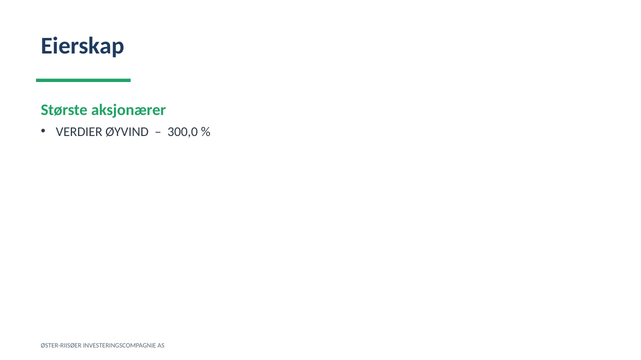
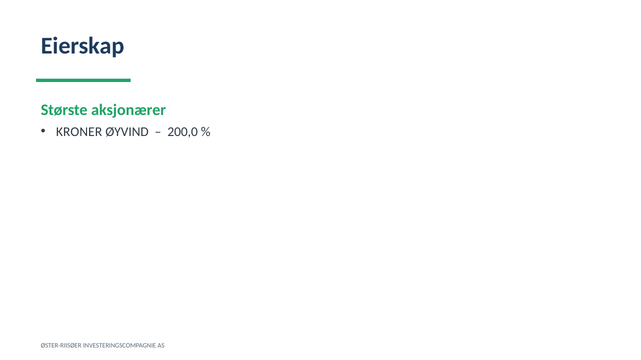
VERDIER: VERDIER -> KRONER
300,0: 300,0 -> 200,0
